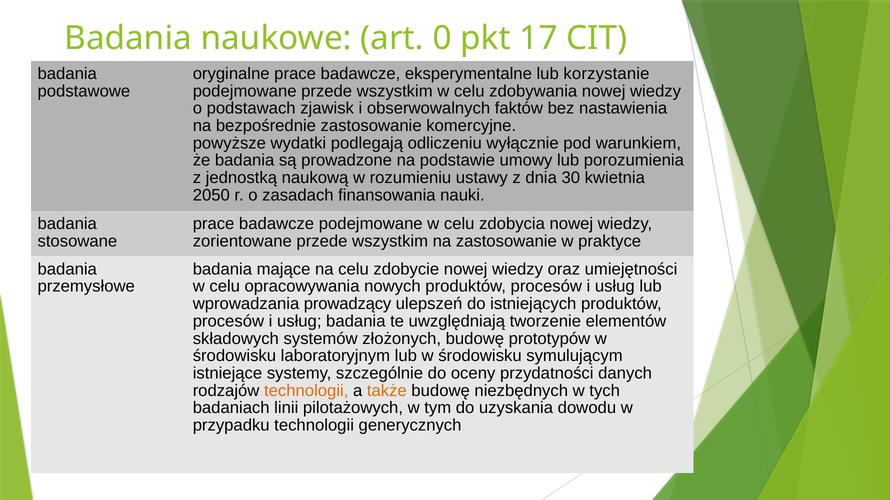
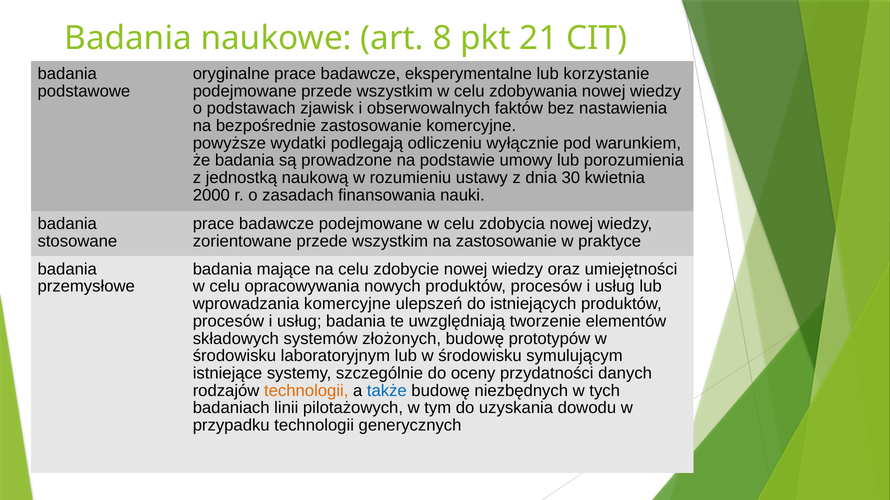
0: 0 -> 8
17: 17 -> 21
2050: 2050 -> 2000
wprowadzania prowadzący: prowadzący -> komercyjne
także colour: orange -> blue
